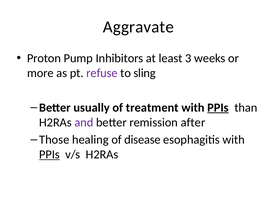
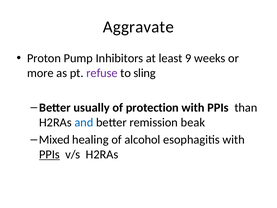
3: 3 -> 9
treatment: treatment -> protection
PPIs at (218, 107) underline: present -> none
and colour: purple -> blue
after: after -> beak
Those: Those -> Mixed
disease: disease -> alcohol
